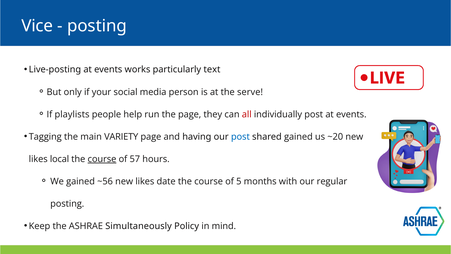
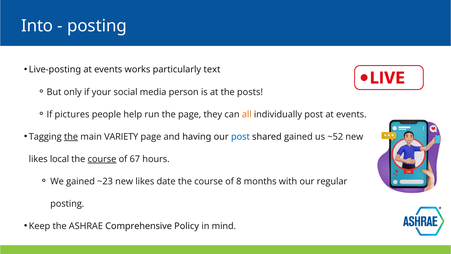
Vice: Vice -> Into
serve: serve -> posts
playlists: playlists -> pictures
all colour: red -> orange
the at (71, 137) underline: none -> present
~20: ~20 -> ~52
57: 57 -> 67
~56: ~56 -> ~23
5: 5 -> 8
Simultaneously: Simultaneously -> Comprehensive
